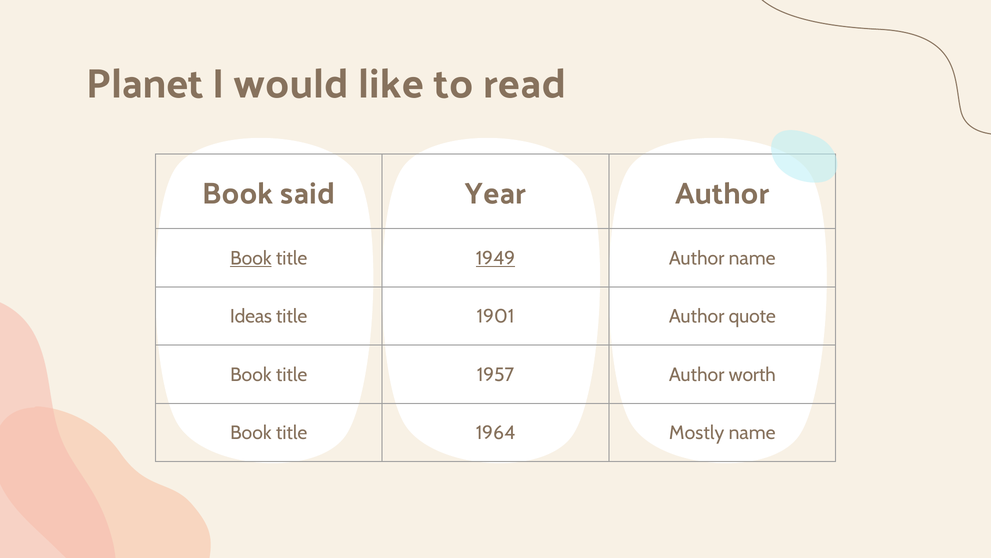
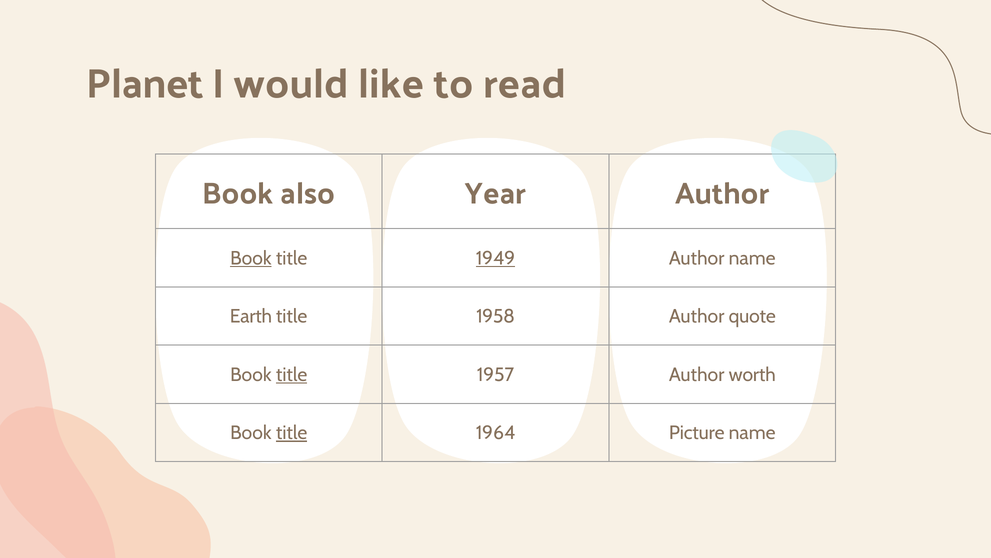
said: said -> also
Ideas: Ideas -> Earth
1901: 1901 -> 1958
title at (292, 374) underline: none -> present
title at (292, 433) underline: none -> present
Mostly: Mostly -> Picture
